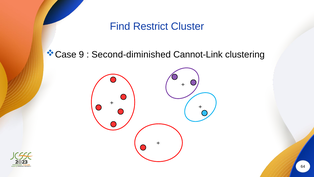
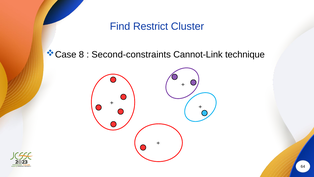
9: 9 -> 8
Second-diminished: Second-diminished -> Second-constraints
clustering: clustering -> technique
